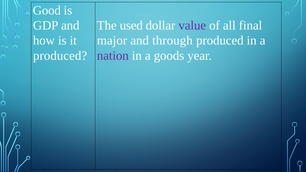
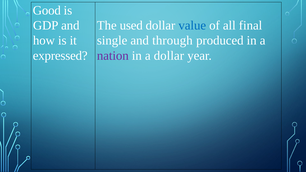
value colour: purple -> blue
major: major -> single
produced at (60, 56): produced -> expressed
a goods: goods -> dollar
